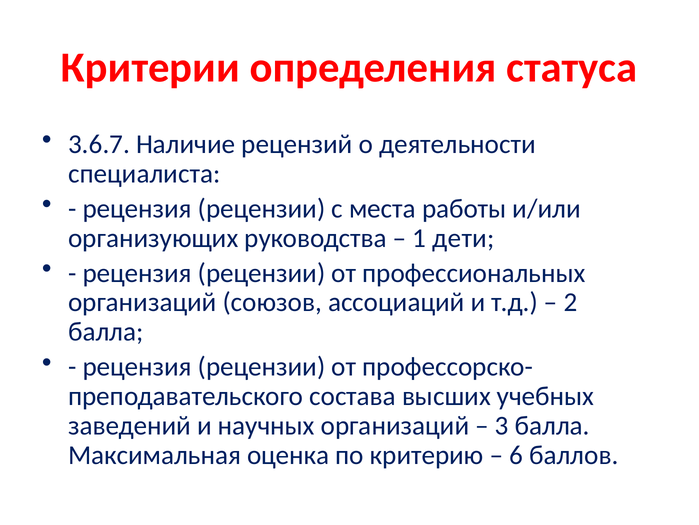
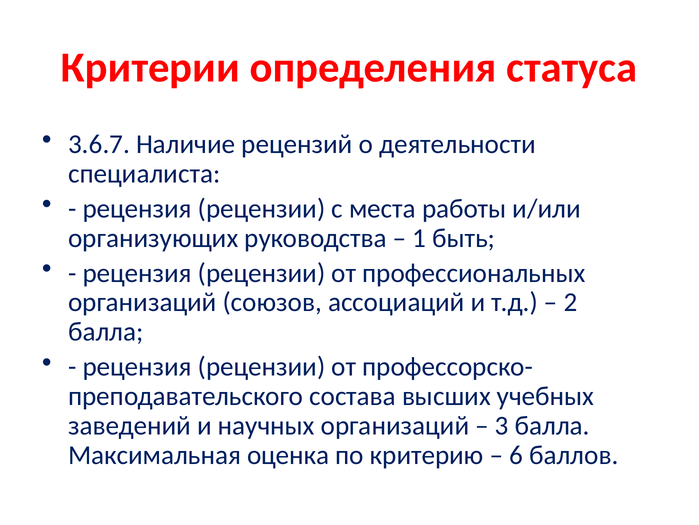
дети: дети -> быть
